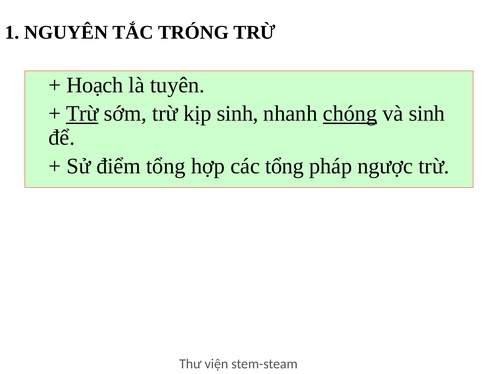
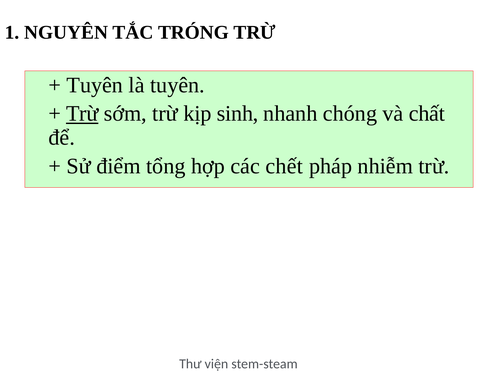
Hoạch at (95, 85): Hoạch -> Tuyên
chóng underline: present -> none
và sinh: sinh -> chất
các tổng: tổng -> chết
ngược: ngược -> nhiễm
